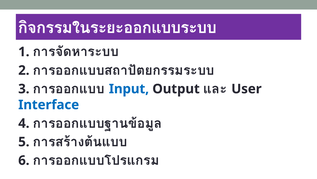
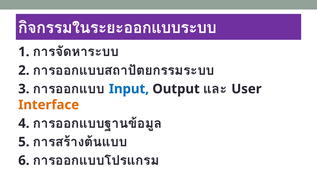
Interface colour: blue -> orange
